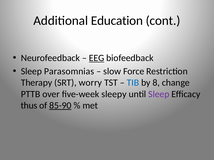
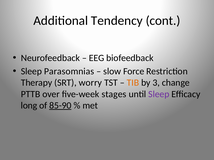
Education: Education -> Tendency
EEG underline: present -> none
TIB colour: blue -> orange
8: 8 -> 3
sleepy: sleepy -> stages
thus: thus -> long
